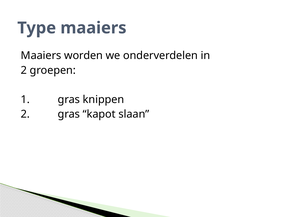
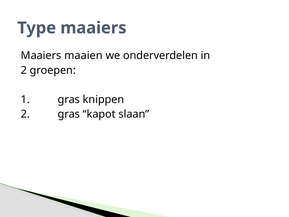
worden: worden -> maaien
